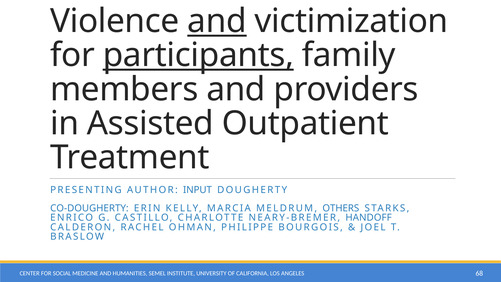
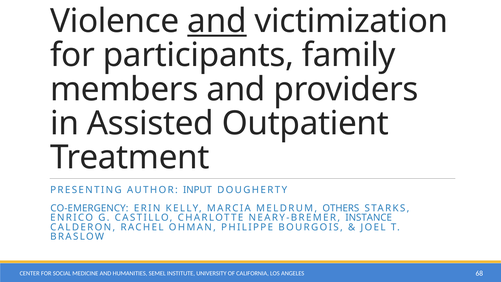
participants underline: present -> none
CO-DOUGHERTY: CO-DOUGHERTY -> CO-EMERGENCY
HANDOFF: HANDOFF -> INSTANCE
